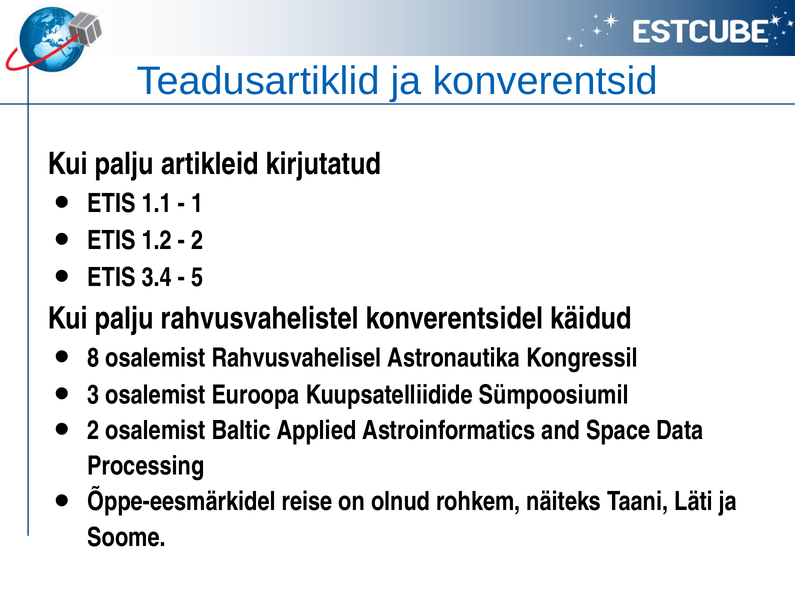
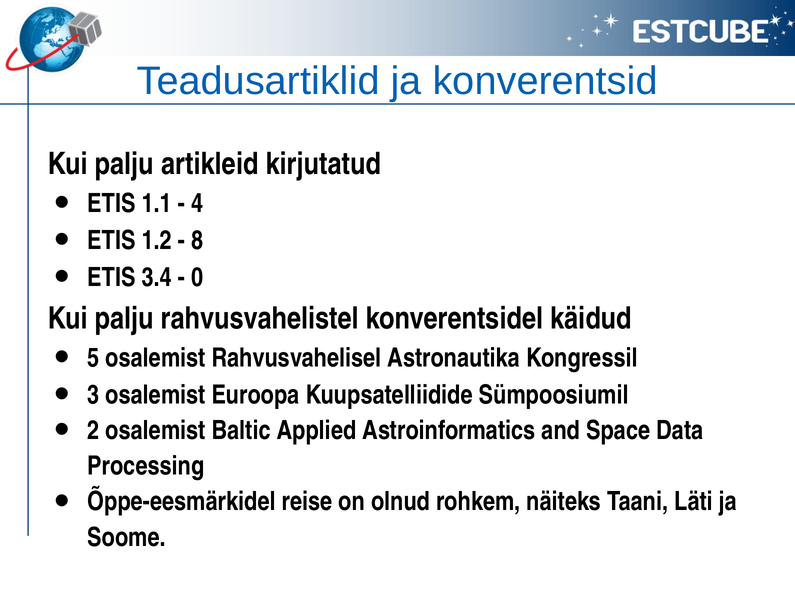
1: 1 -> 4
2 at (197, 241): 2 -> 8
5: 5 -> 0
8: 8 -> 5
